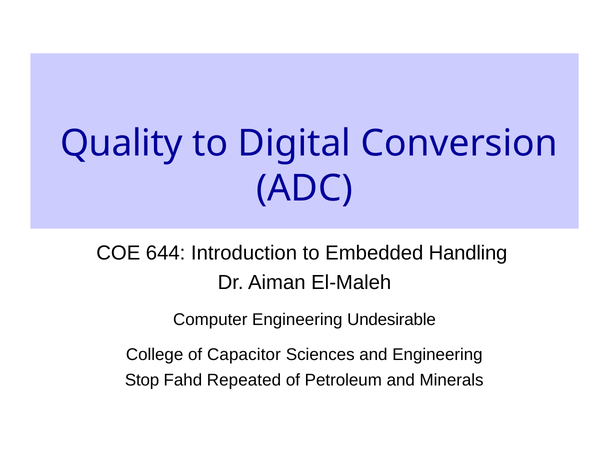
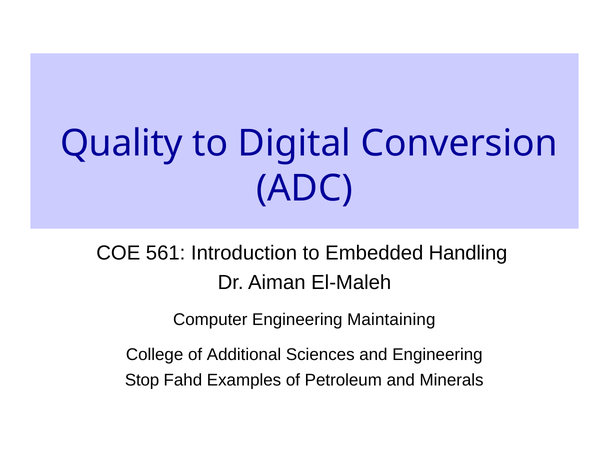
644: 644 -> 561
Undesirable: Undesirable -> Maintaining
Capacitor: Capacitor -> Additional
Repeated: Repeated -> Examples
